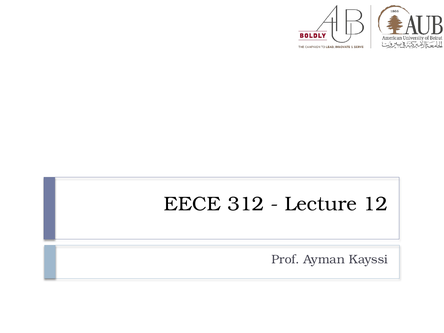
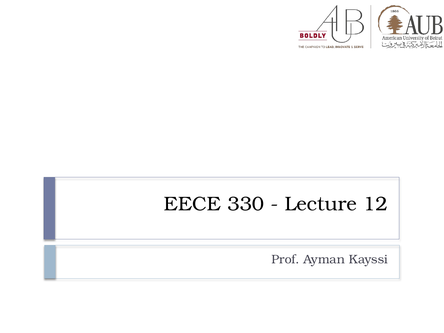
312: 312 -> 330
